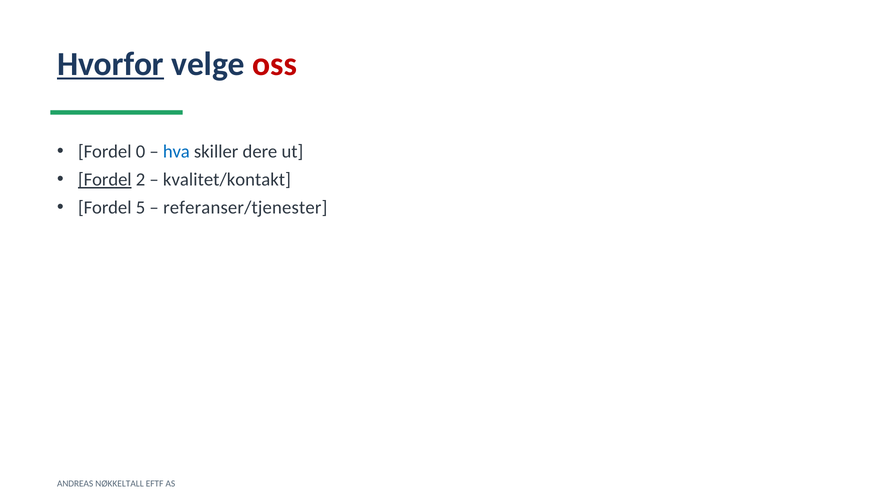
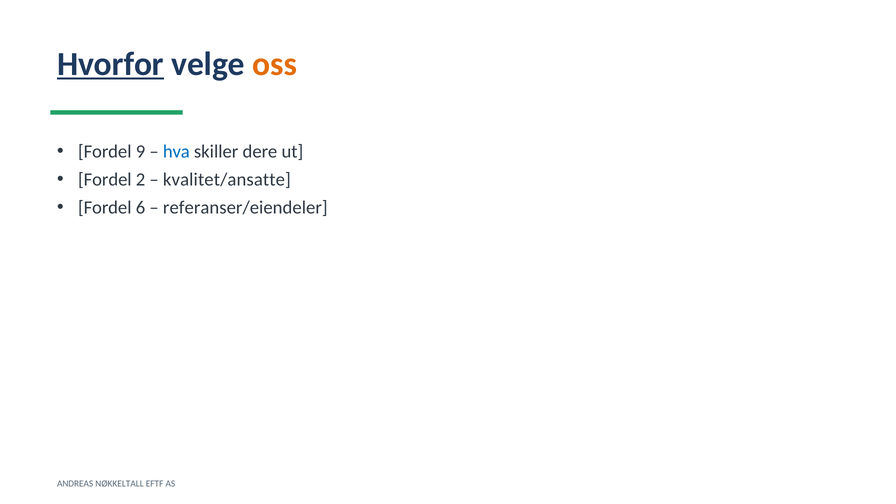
oss colour: red -> orange
0: 0 -> 9
Fordel at (105, 180) underline: present -> none
kvalitet/kontakt: kvalitet/kontakt -> kvalitet/ansatte
5: 5 -> 6
referanser/tjenester: referanser/tjenester -> referanser/eiendeler
